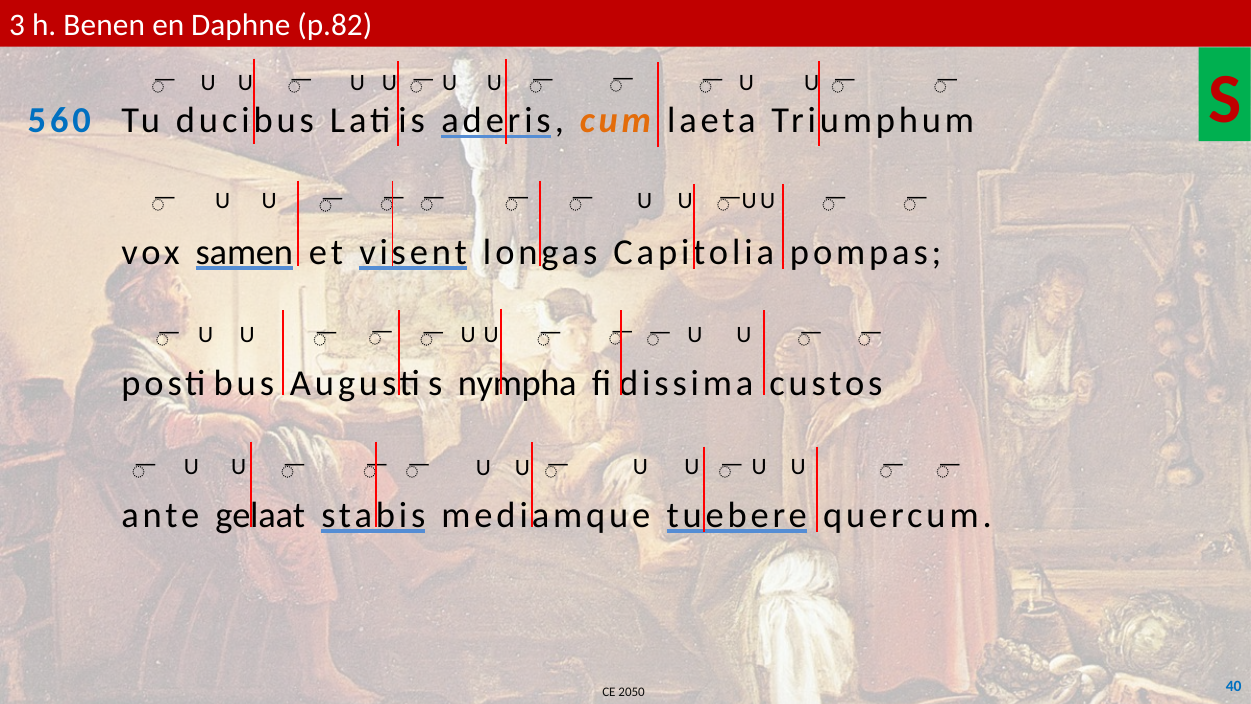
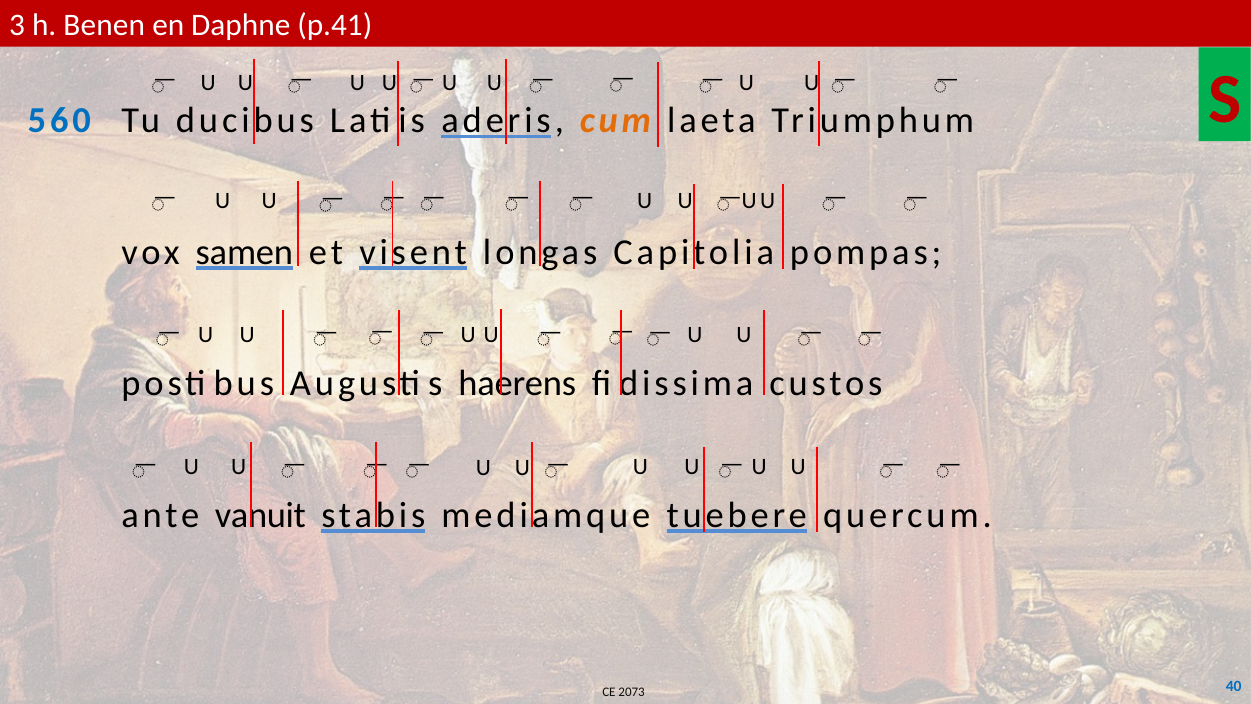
p.82: p.82 -> p.41
nympha: nympha -> haerens
gelaat: gelaat -> vanuit
2050: 2050 -> 2073
